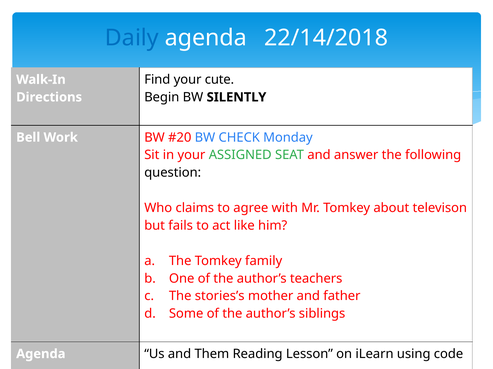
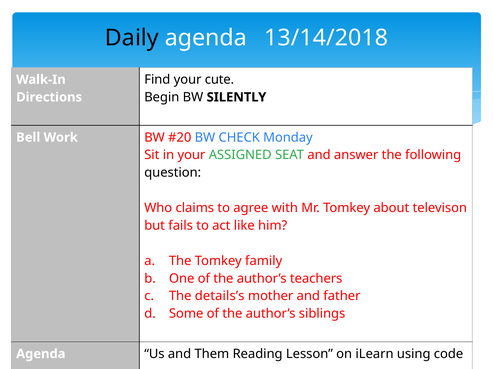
Daily colour: blue -> black
22/14/2018: 22/14/2018 -> 13/14/2018
stories’s: stories’s -> details’s
